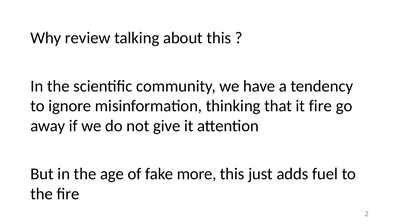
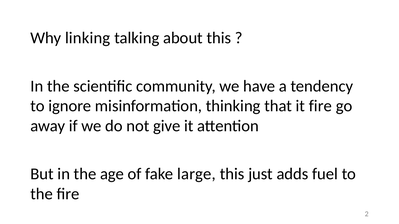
review: review -> linking
more: more -> large
